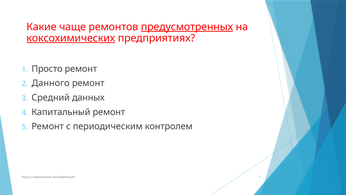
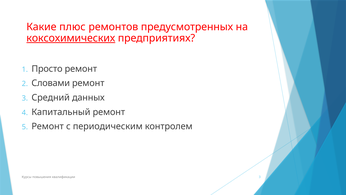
чаще: чаще -> плюс
предусмотренных underline: present -> none
Данного: Данного -> Словами
